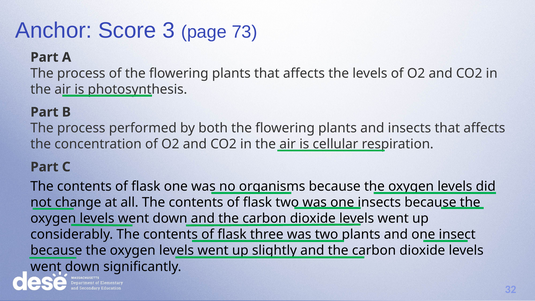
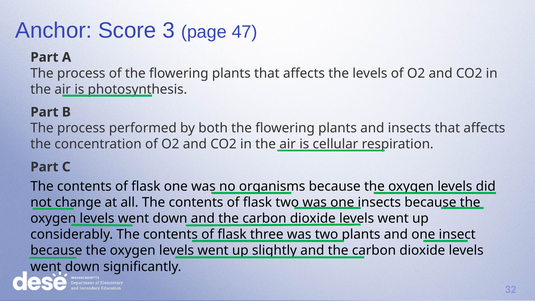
73: 73 -> 47
